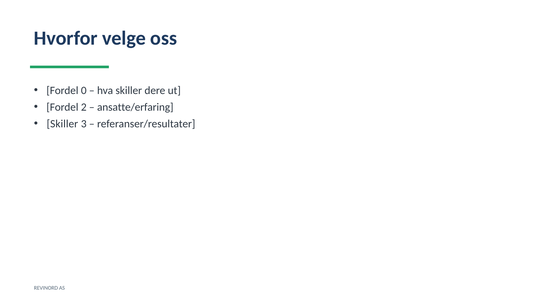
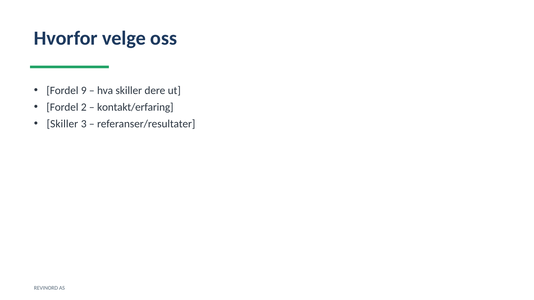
0: 0 -> 9
ansatte/erfaring: ansatte/erfaring -> kontakt/erfaring
